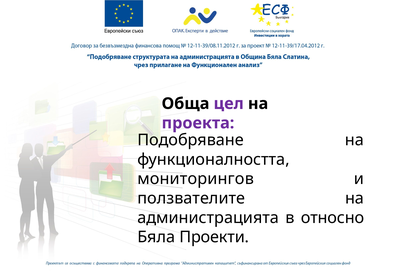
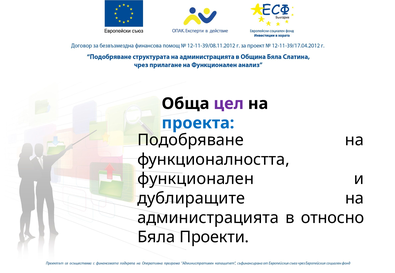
проекта colour: purple -> blue
мониторингов: мониторингов -> функционален
ползвателите: ползвателите -> дублиращите
